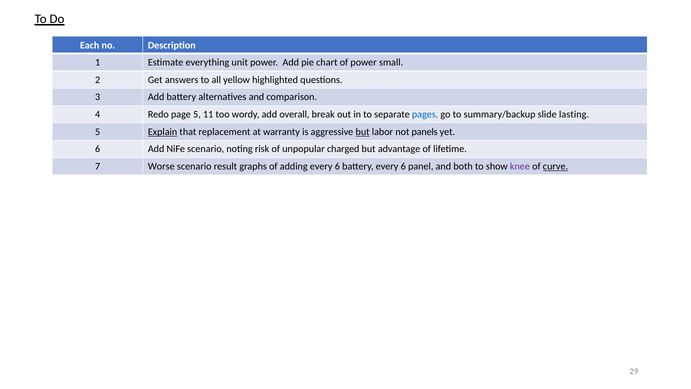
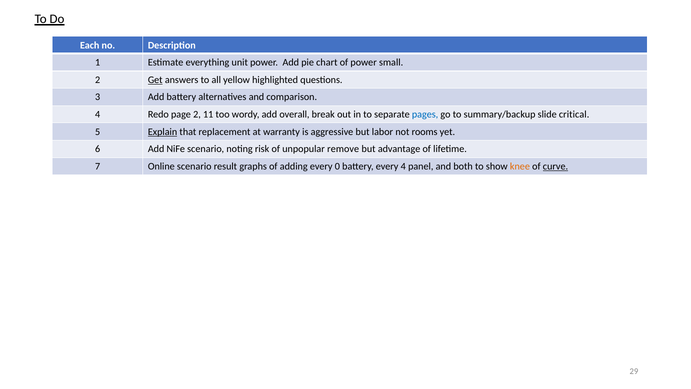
Get underline: none -> present
page 5: 5 -> 2
lasting: lasting -> critical
but at (363, 132) underline: present -> none
panels: panels -> rooms
charged: charged -> remove
Worse: Worse -> Online
adding every 6: 6 -> 0
battery every 6: 6 -> 4
knee colour: purple -> orange
